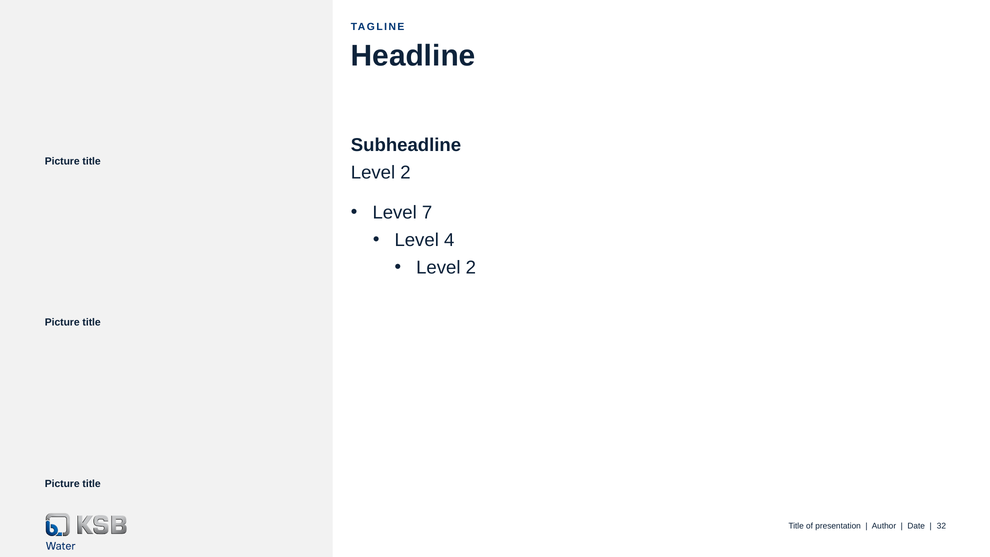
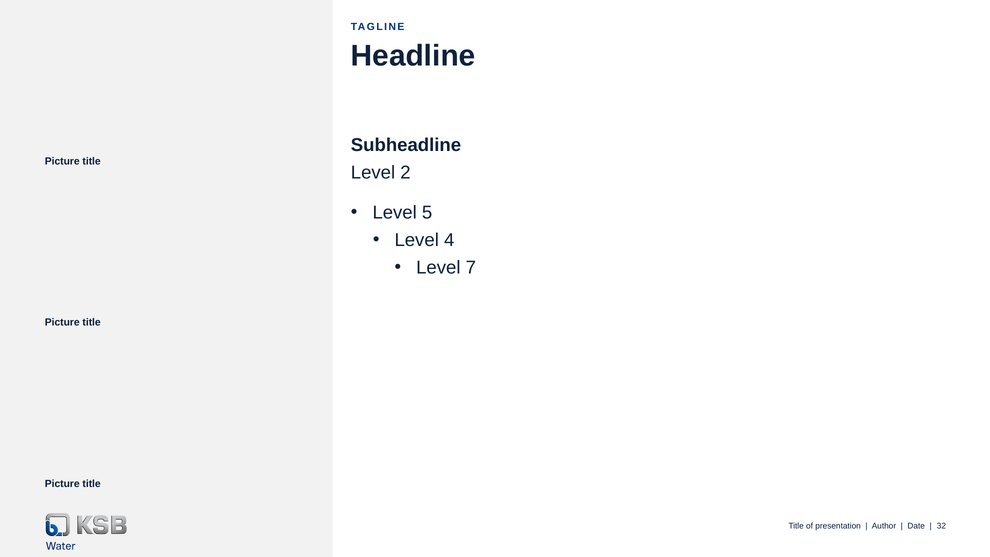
7: 7 -> 5
2 at (471, 267): 2 -> 7
